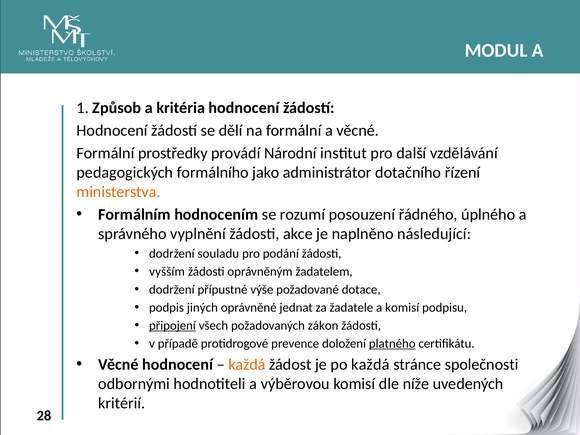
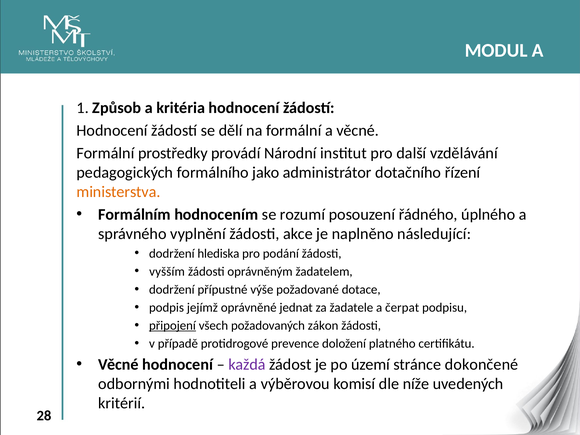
souladu: souladu -> hlediska
jiných: jiných -> jejímž
a komisí: komisí -> čerpat
platného underline: present -> none
každá at (247, 364) colour: orange -> purple
po každá: každá -> území
společnosti: společnosti -> dokončené
